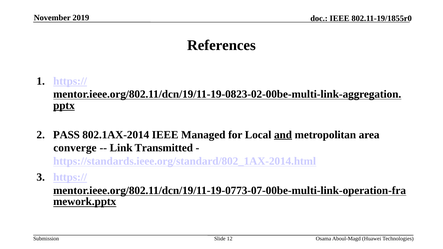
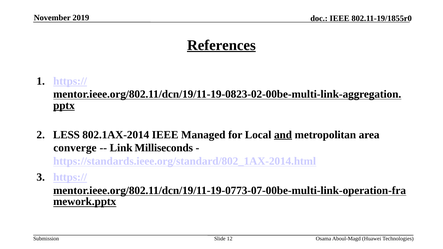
References underline: none -> present
PASS: PASS -> LESS
Transmitted: Transmitted -> Milliseconds
